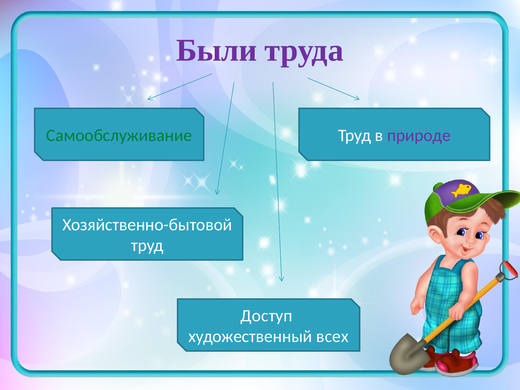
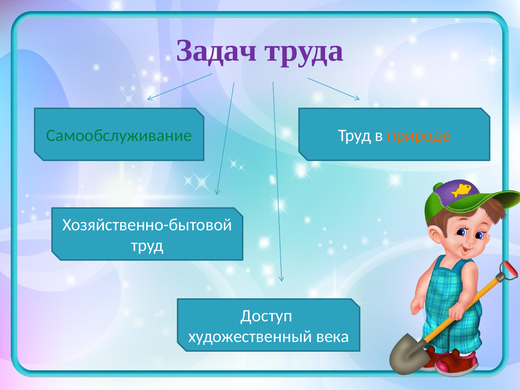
Были: Были -> Задач
природе colour: purple -> orange
всех: всех -> века
